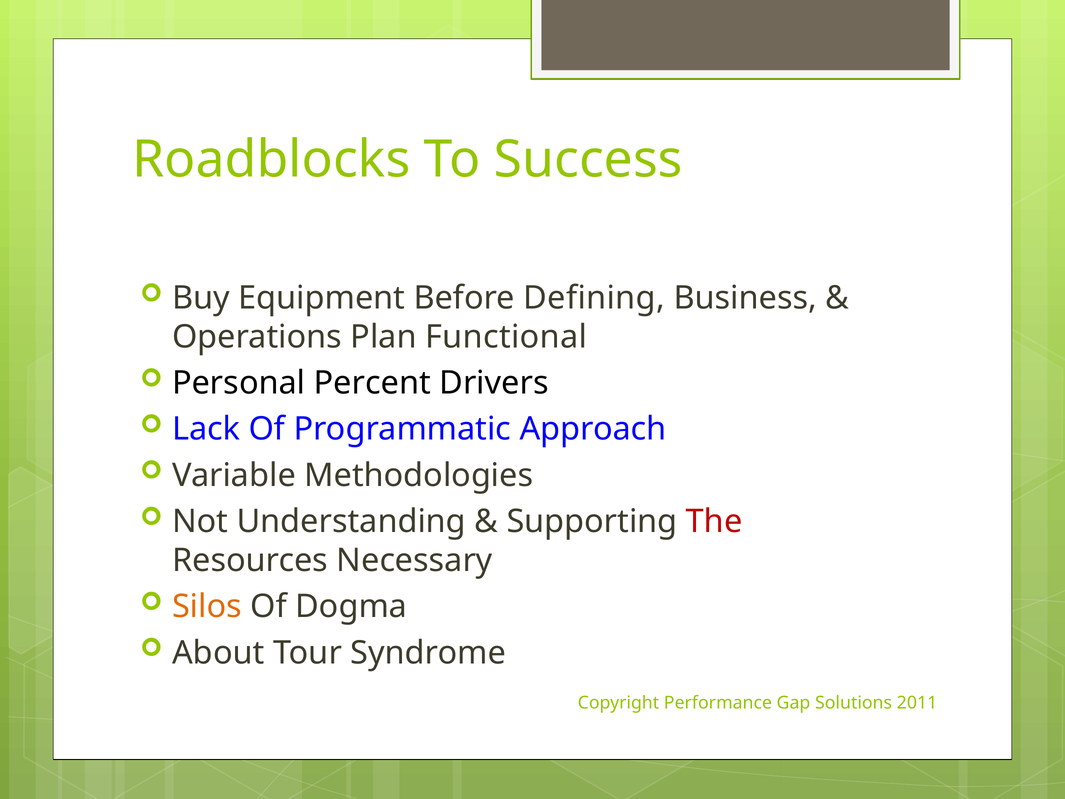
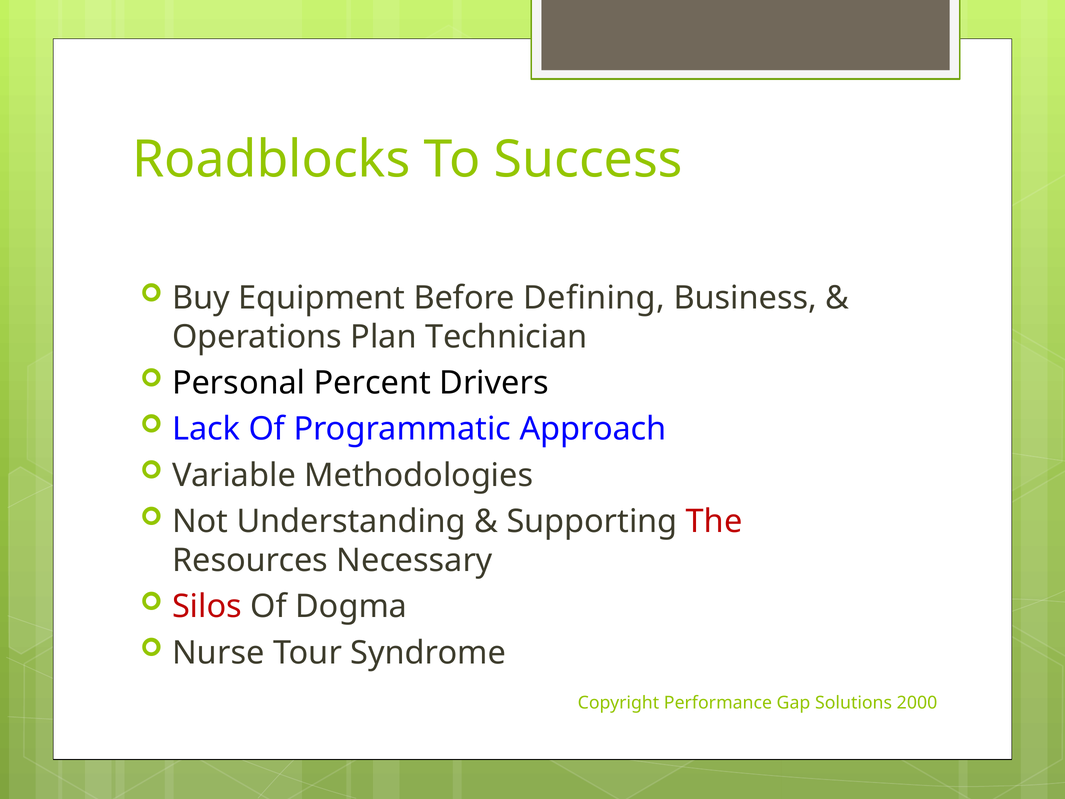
Functional: Functional -> Technician
Silos colour: orange -> red
About: About -> Nurse
2011: 2011 -> 2000
